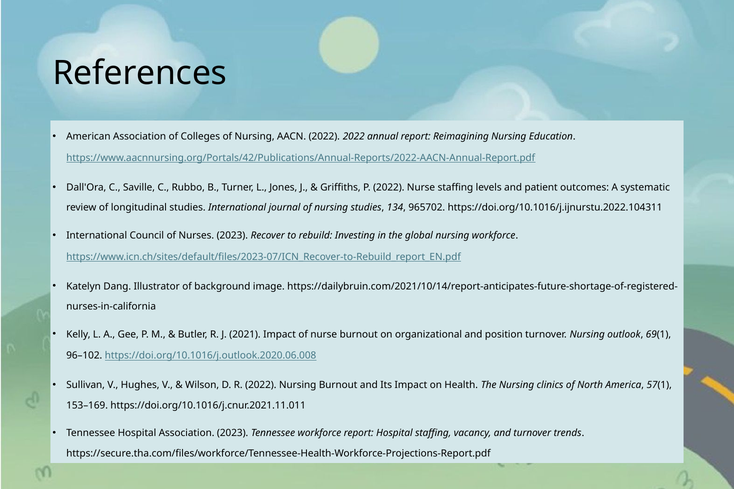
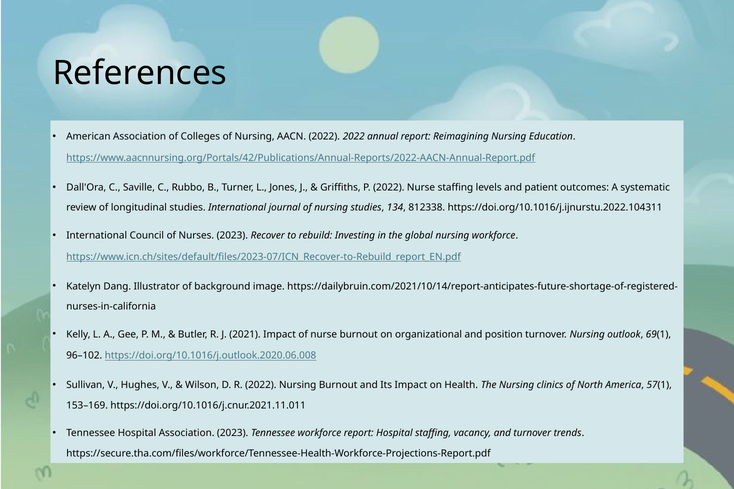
965702: 965702 -> 812338
